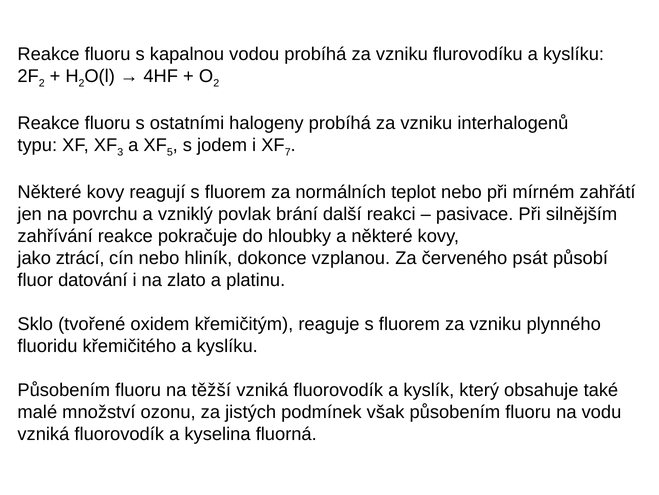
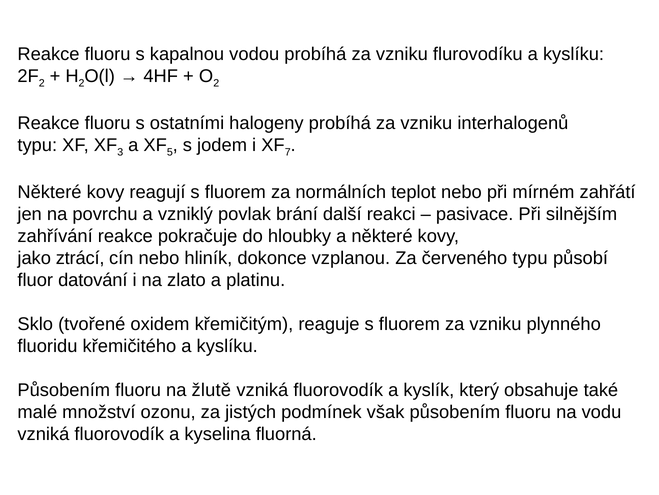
červeného psát: psát -> typu
těžší: těžší -> žlutě
